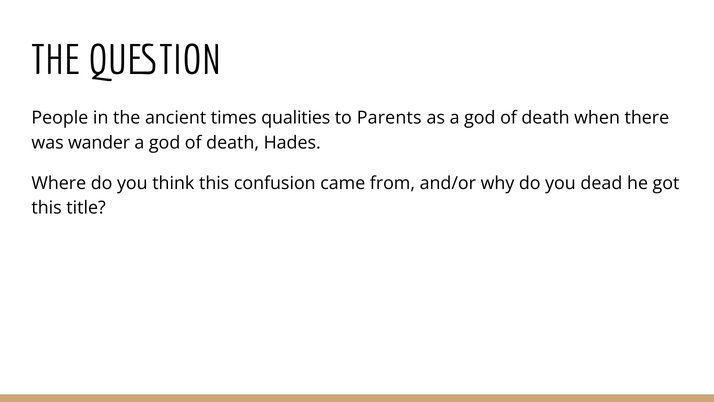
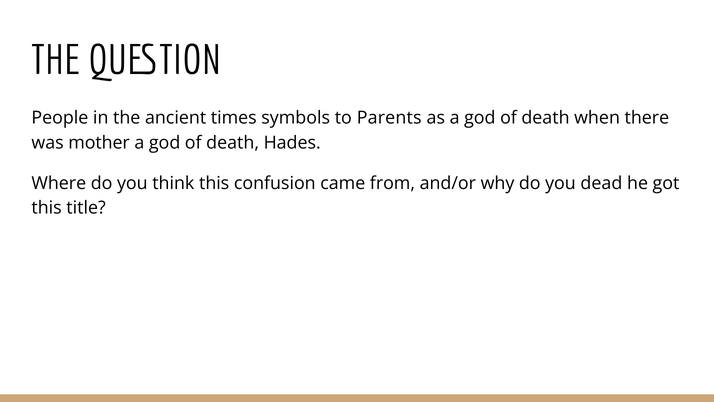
qualities: qualities -> symbols
wander: wander -> mother
